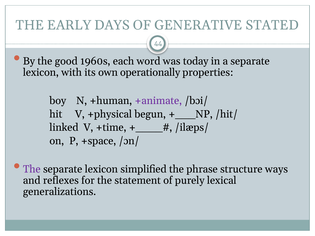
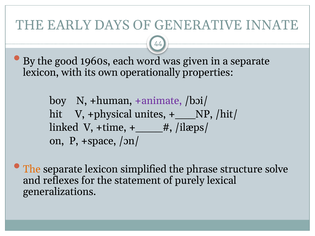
STATED: STATED -> INNATE
today: today -> given
begun: begun -> unites
The at (32, 169) colour: purple -> orange
ways: ways -> solve
